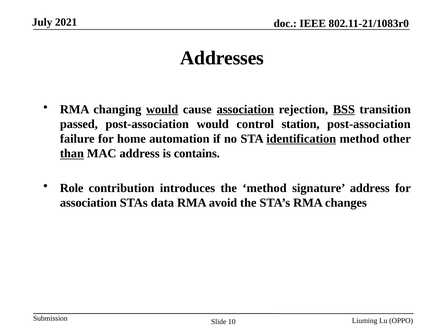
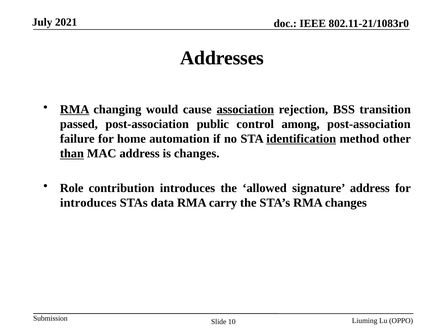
RMA at (75, 109) underline: none -> present
would at (162, 109) underline: present -> none
BSS underline: present -> none
post-association would: would -> public
station: station -> among
is contains: contains -> changes
the method: method -> allowed
association at (88, 203): association -> introduces
avoid: avoid -> carry
